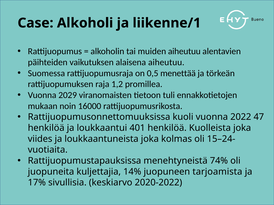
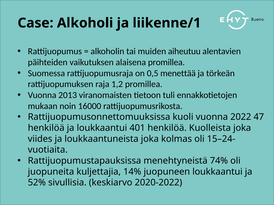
alaisena aiheutuu: aiheutuu -> promillea
2029: 2029 -> 2013
juopuneen tarjoamista: tarjoamista -> loukkaantui
17%: 17% -> 52%
